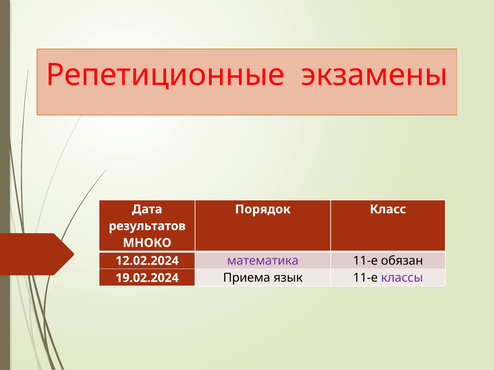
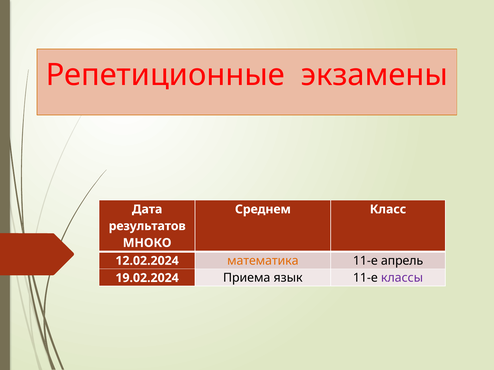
Порядок: Порядок -> Среднем
математика colour: purple -> orange
обязан: обязан -> апрель
